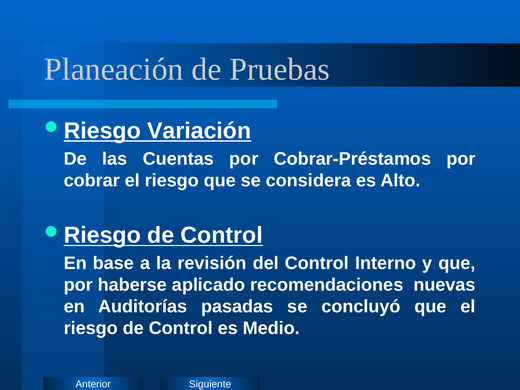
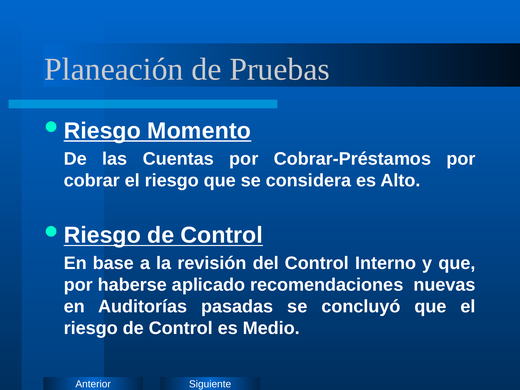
Variación: Variación -> Momento
